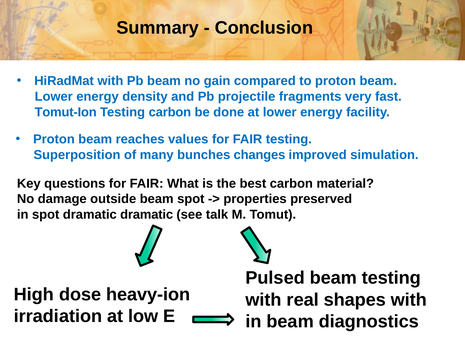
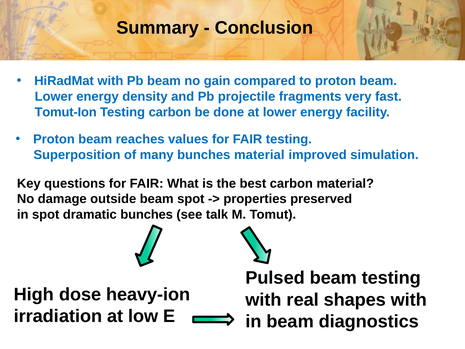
bunches changes: changes -> material
dramatic dramatic: dramatic -> bunches
